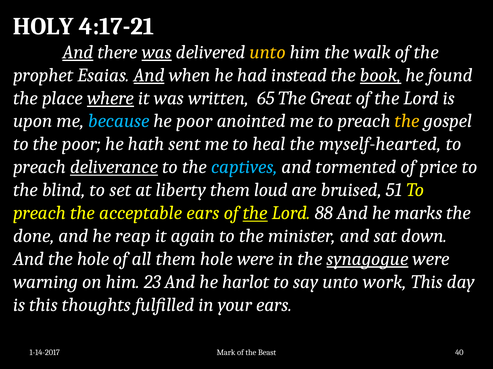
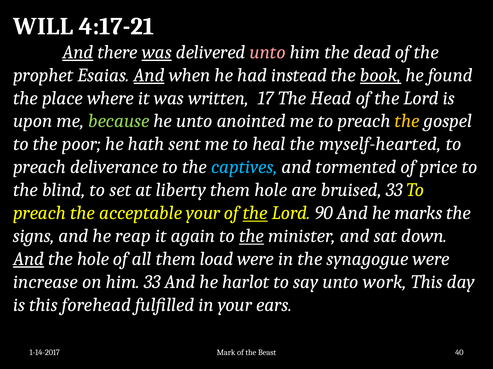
HOLY: HOLY -> WILL
unto at (268, 52) colour: yellow -> pink
walk: walk -> dead
where underline: present -> none
65: 65 -> 17
Great: Great -> Head
because colour: light blue -> light green
he poor: poor -> unto
deliverance underline: present -> none
them loud: loud -> hole
bruised 51: 51 -> 33
acceptable ears: ears -> your
88: 88 -> 90
done: done -> signs
the at (252, 236) underline: none -> present
And at (29, 259) underline: none -> present
them hole: hole -> load
synagogue underline: present -> none
warning: warning -> increase
him 23: 23 -> 33
thoughts: thoughts -> forehead
